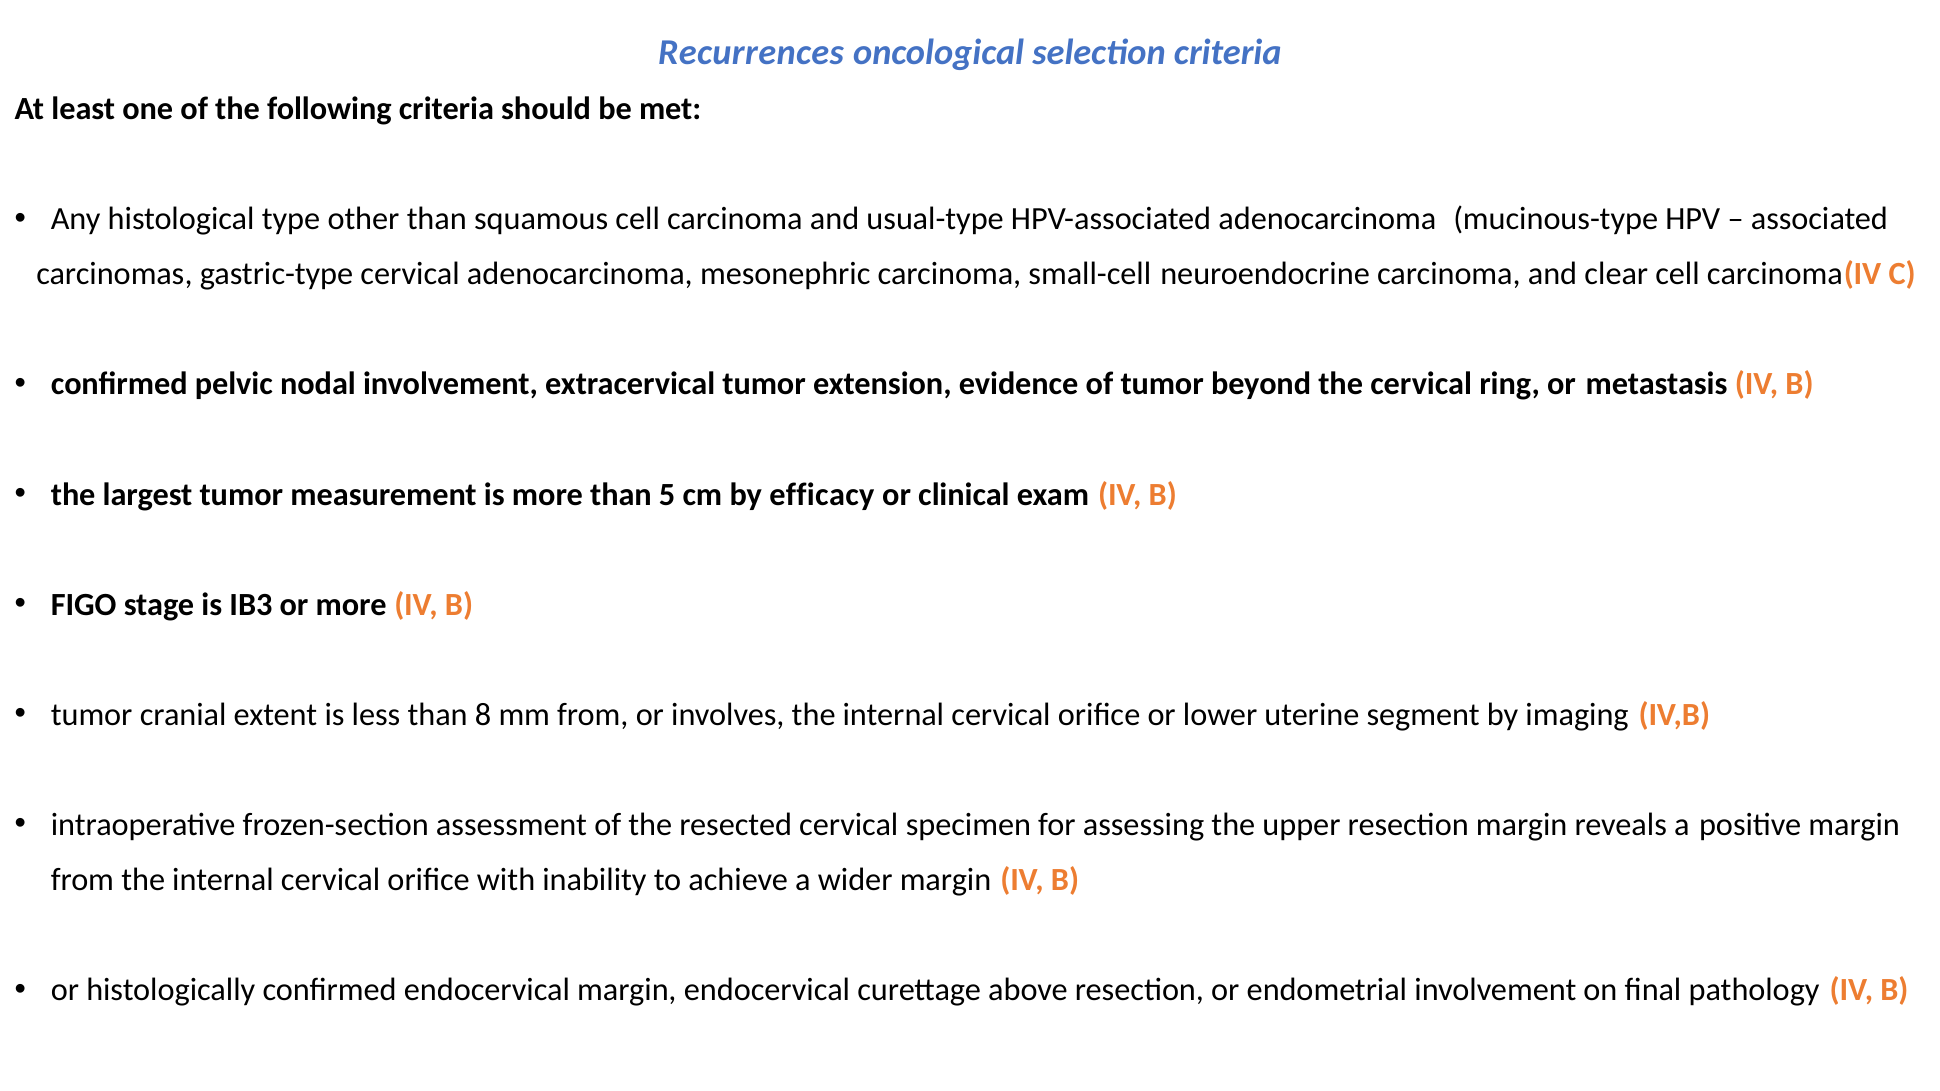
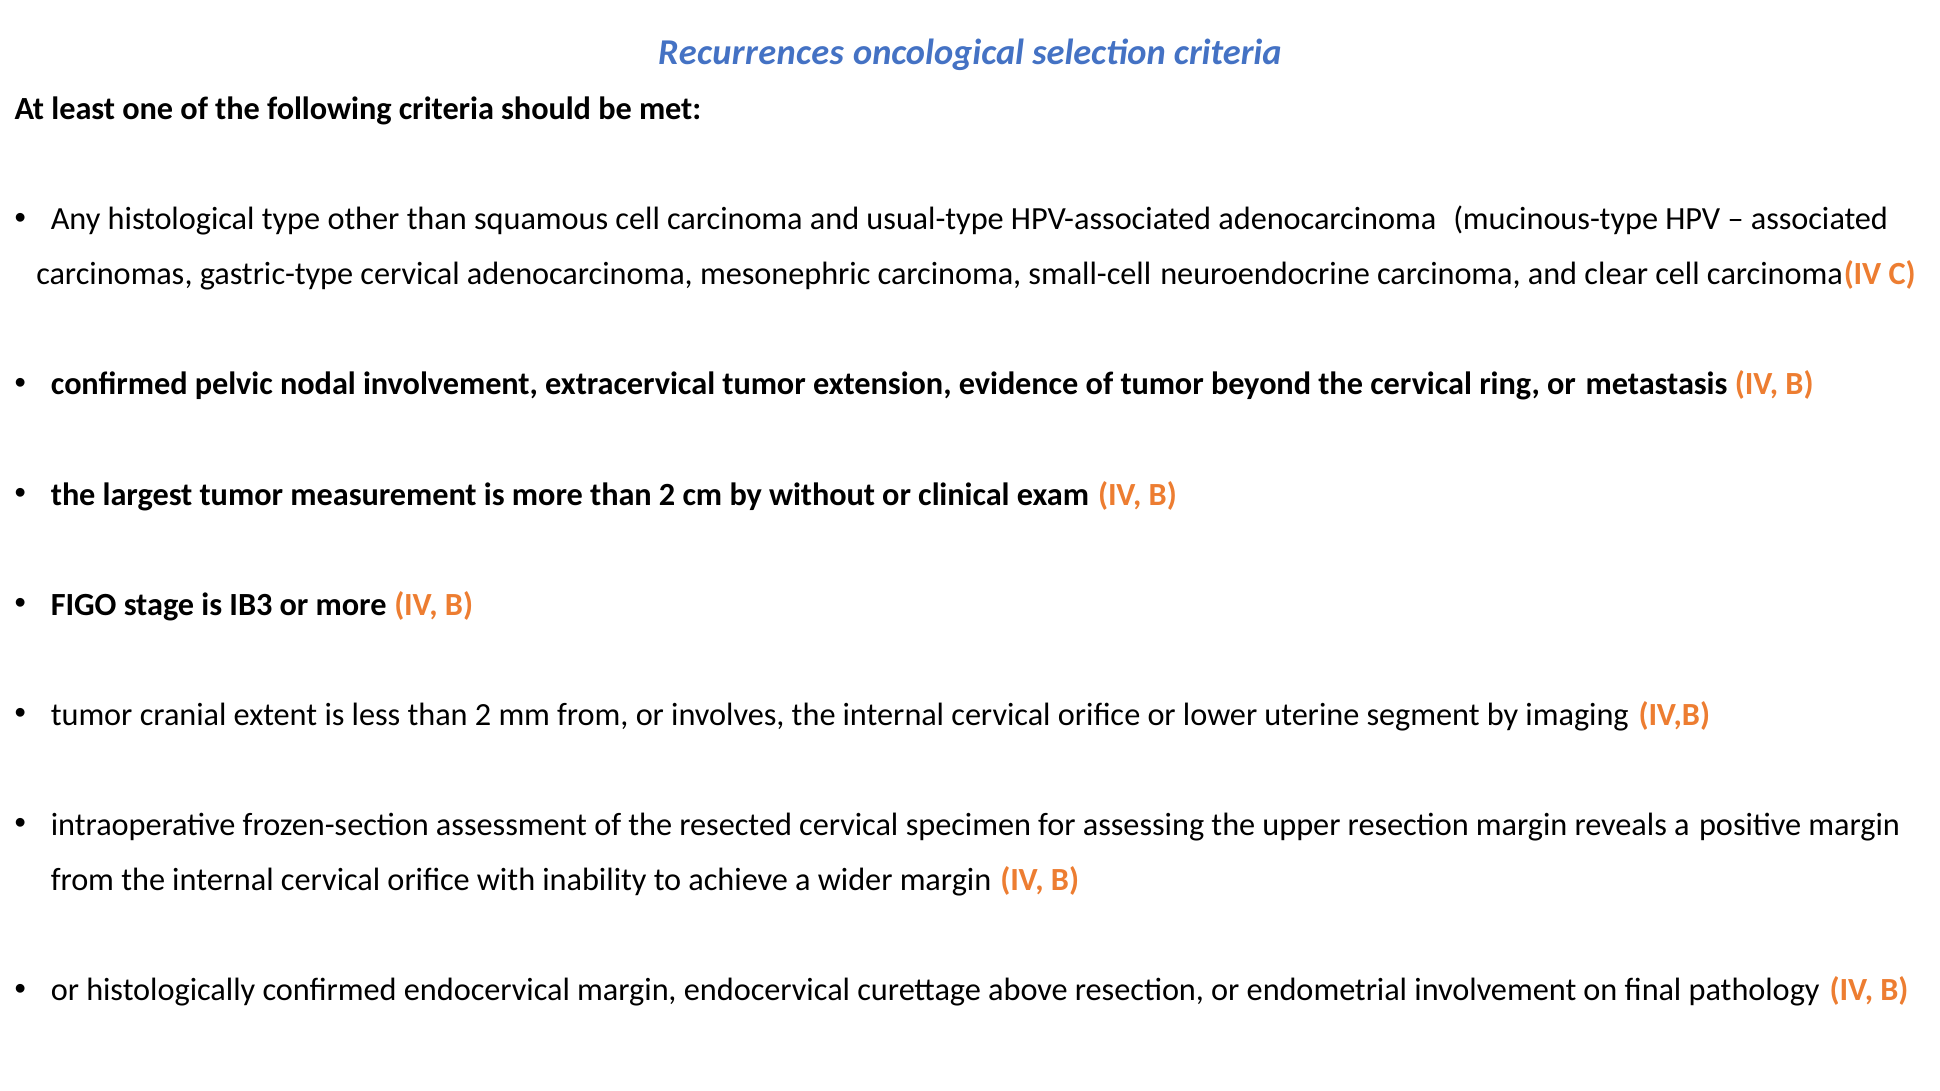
more than 5: 5 -> 2
efficacy: efficacy -> without
less than 8: 8 -> 2
